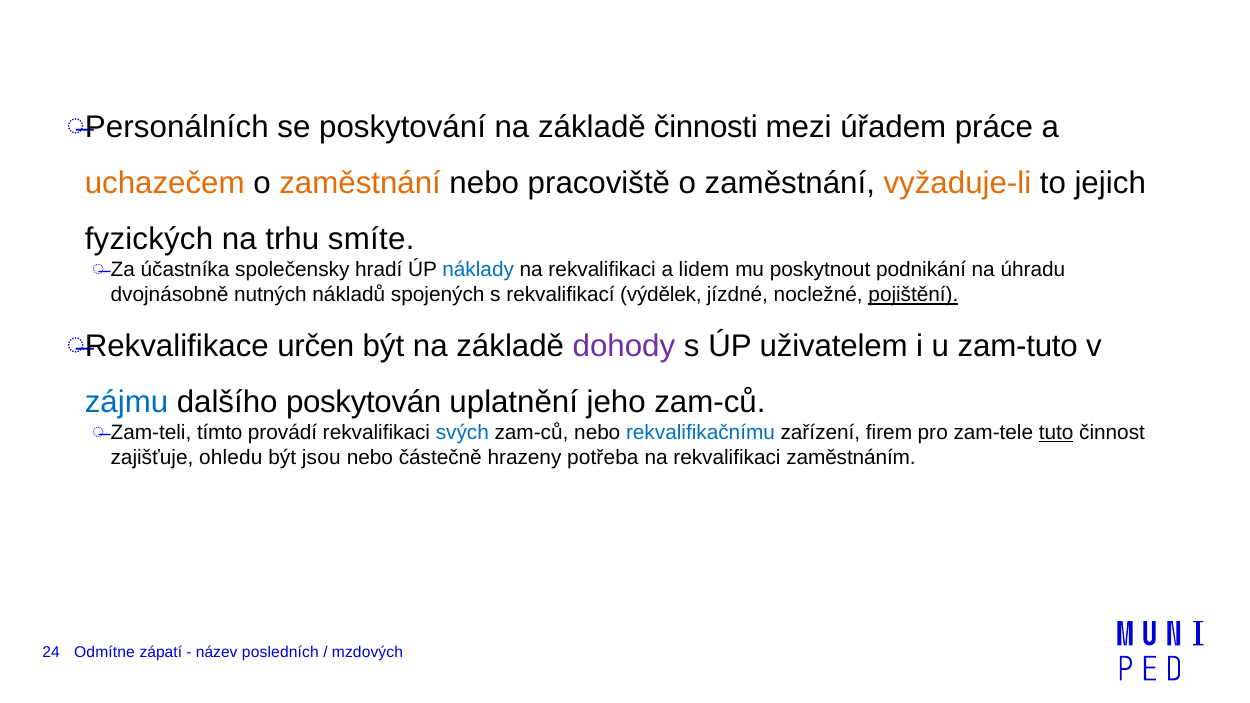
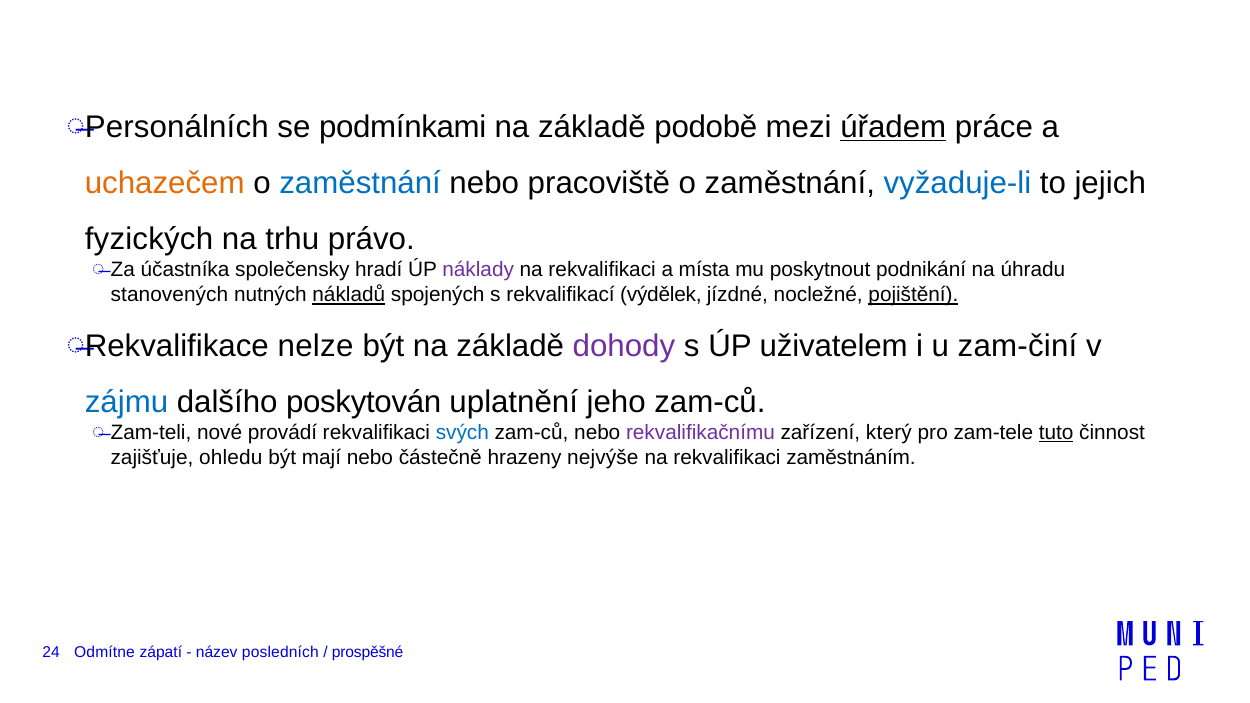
poskytování: poskytování -> podmínkami
činnosti: činnosti -> podobě
úřadem underline: none -> present
zaměstnání at (360, 183) colour: orange -> blue
vyžaduje-li colour: orange -> blue
smíte: smíte -> právo
náklady colour: blue -> purple
lidem: lidem -> místa
dvojnásobně: dvojnásobně -> stanovených
nákladů underline: none -> present
určen: určen -> nelze
zam-tuto: zam-tuto -> zam-činí
tímto: tímto -> nové
rekvalifikačnímu colour: blue -> purple
firem: firem -> který
jsou: jsou -> mají
potřeba: potřeba -> nejvýše
mzdových: mzdových -> prospěšné
